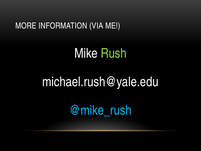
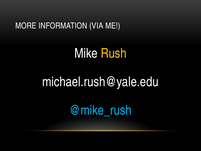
Rush colour: light green -> yellow
